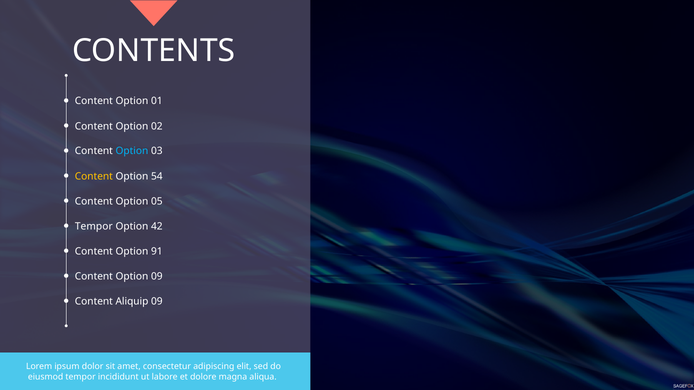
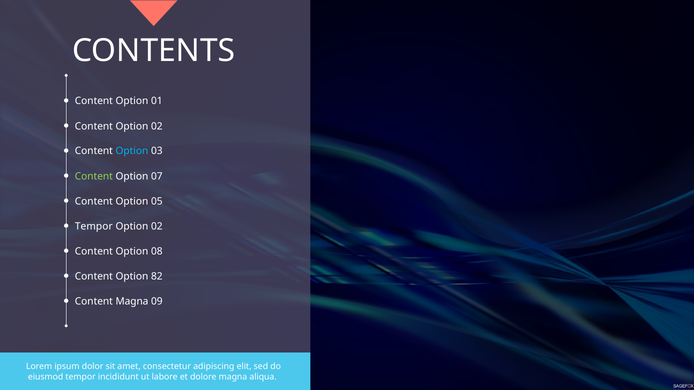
Content at (94, 176) colour: yellow -> light green
54: 54 -> 07
42 at (157, 227): 42 -> 02
91: 91 -> 08
Option 09: 09 -> 82
Content Aliquip: Aliquip -> Magna
